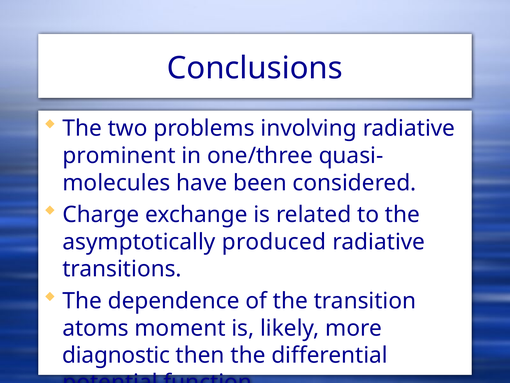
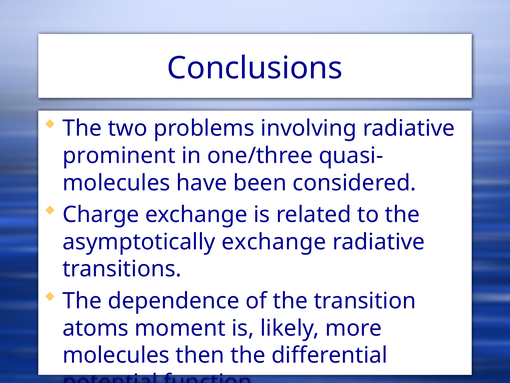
asymptotically produced: produced -> exchange
diagnostic at (116, 355): diagnostic -> molecules
